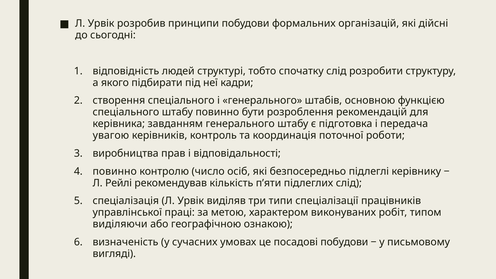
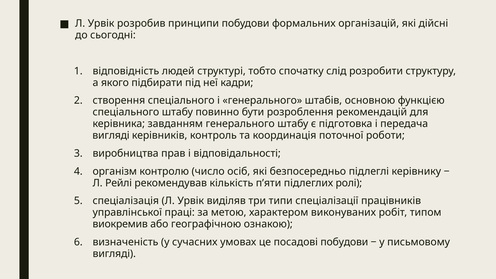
увагою at (111, 136): увагою -> вигляді
повинно at (115, 171): повинно -> організм
підлеглих слід: слід -> ролі
виділяючи: виділяючи -> виокремив
